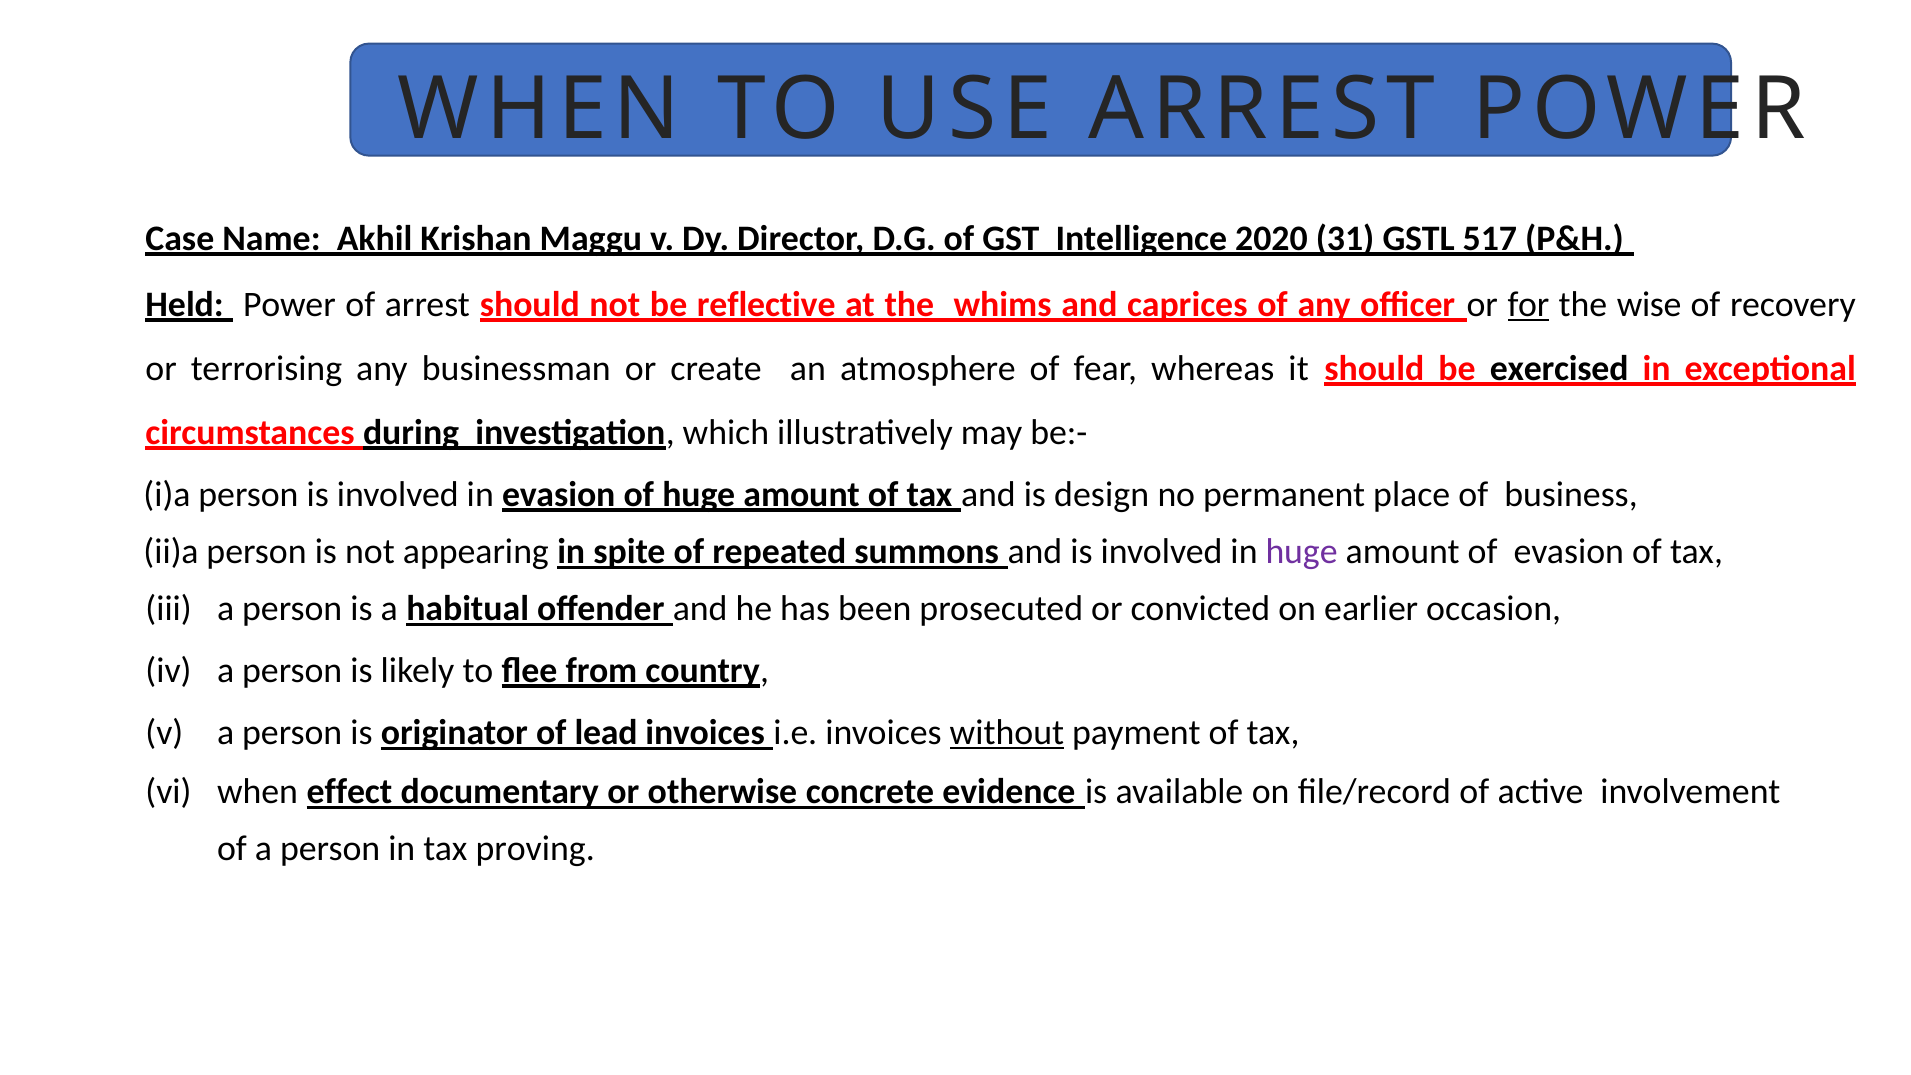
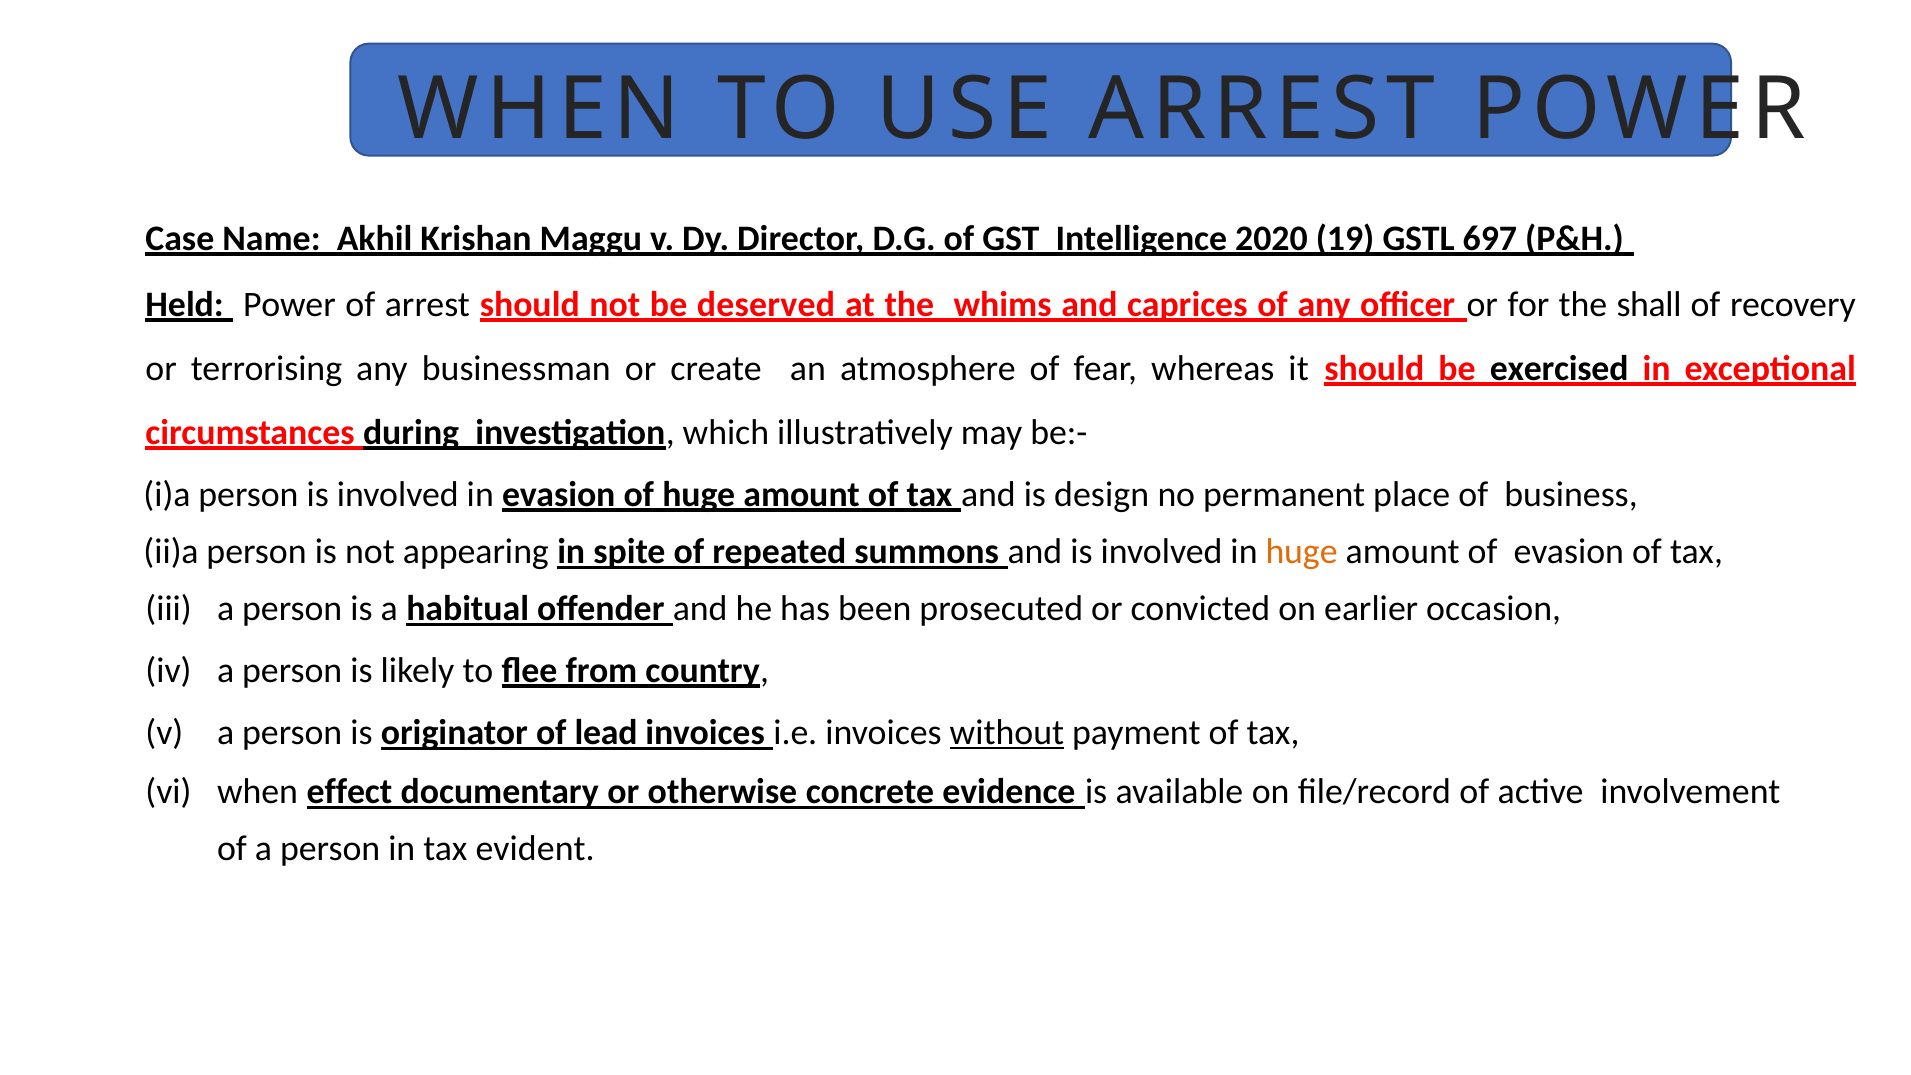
31: 31 -> 19
517: 517 -> 697
reflective: reflective -> deserved
for underline: present -> none
wise: wise -> shall
huge at (1302, 552) colour: purple -> orange
proving: proving -> evident
